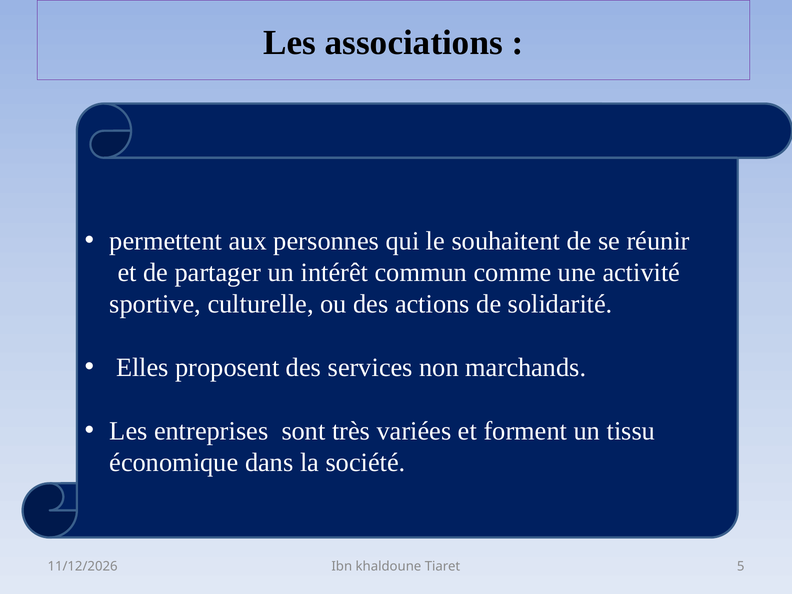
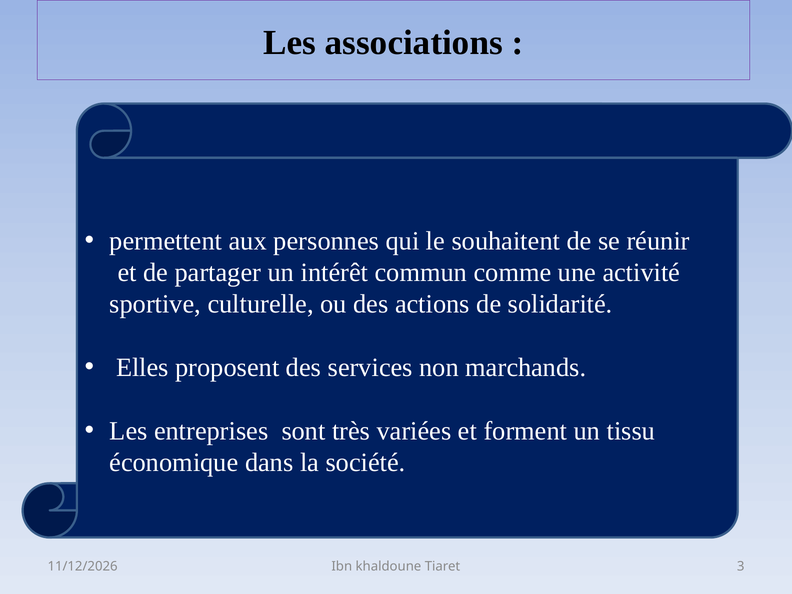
5: 5 -> 3
